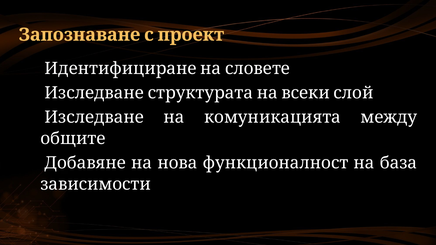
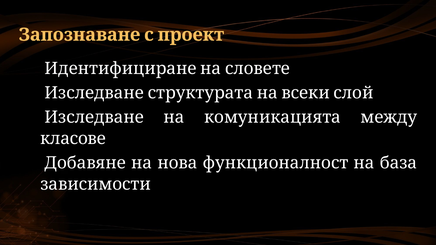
общите: общите -> класове
